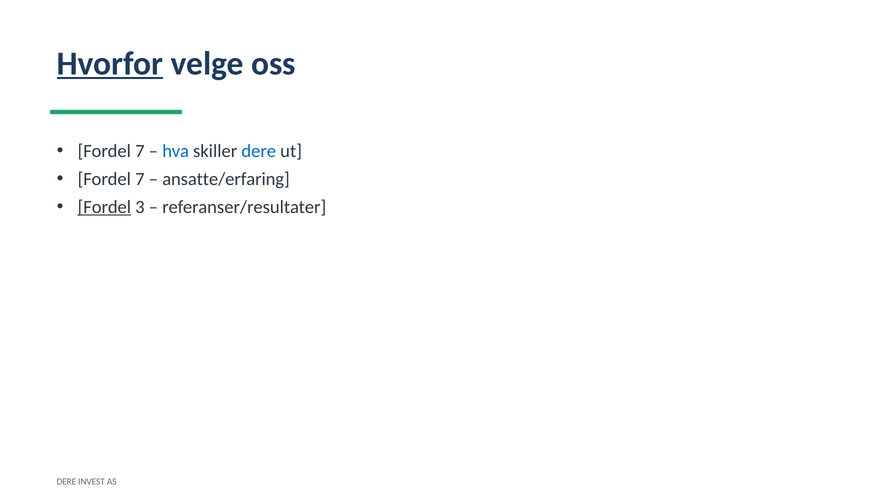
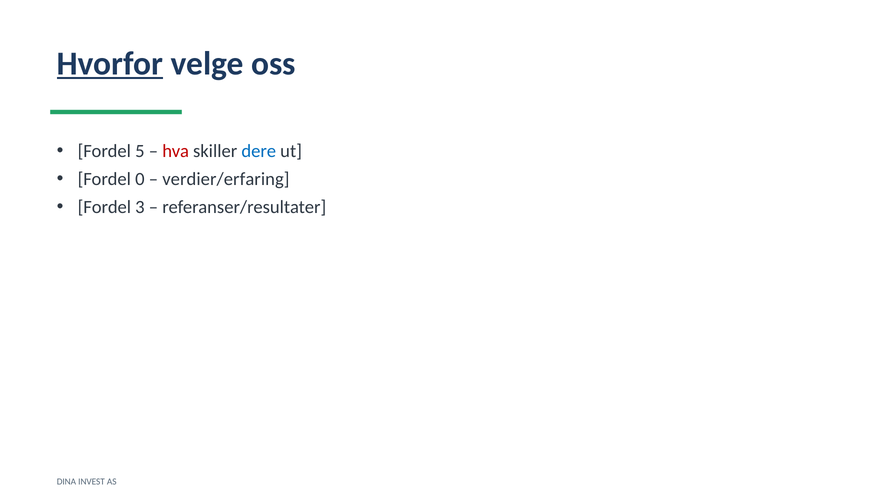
7 at (140, 151): 7 -> 5
hva colour: blue -> red
7 at (140, 179): 7 -> 0
ansatte/erfaring: ansatte/erfaring -> verdier/erfaring
Fordel at (104, 207) underline: present -> none
DERE at (66, 481): DERE -> DINA
